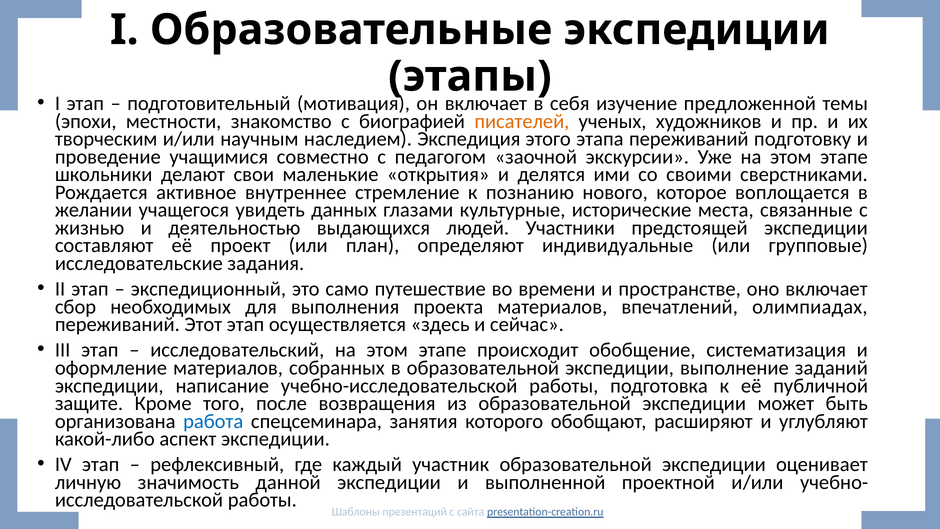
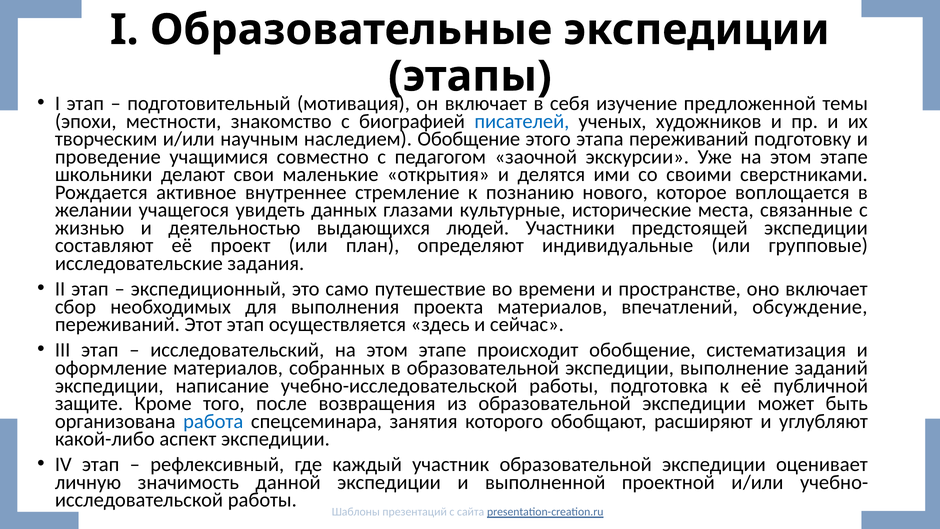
писателей colour: orange -> blue
наследием Экспедиция: Экспедиция -> Обобщение
олимпиадах: олимпиадах -> обсуждение
